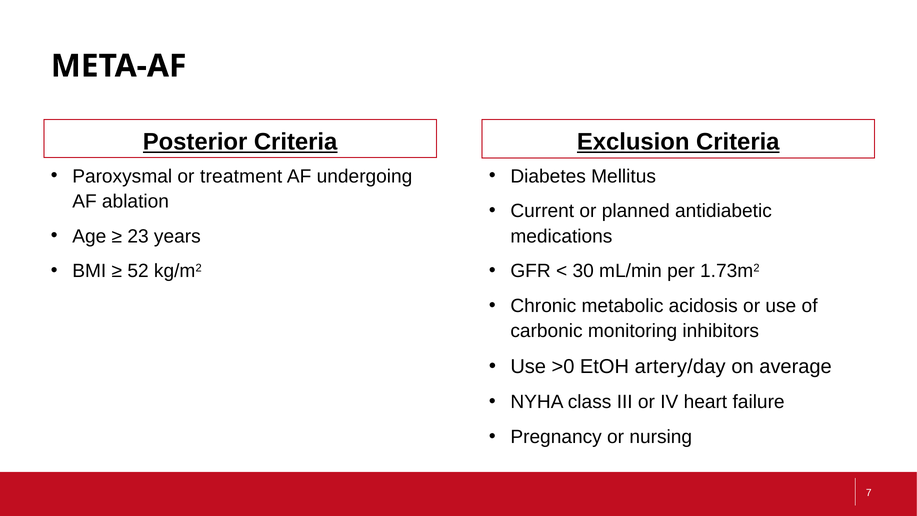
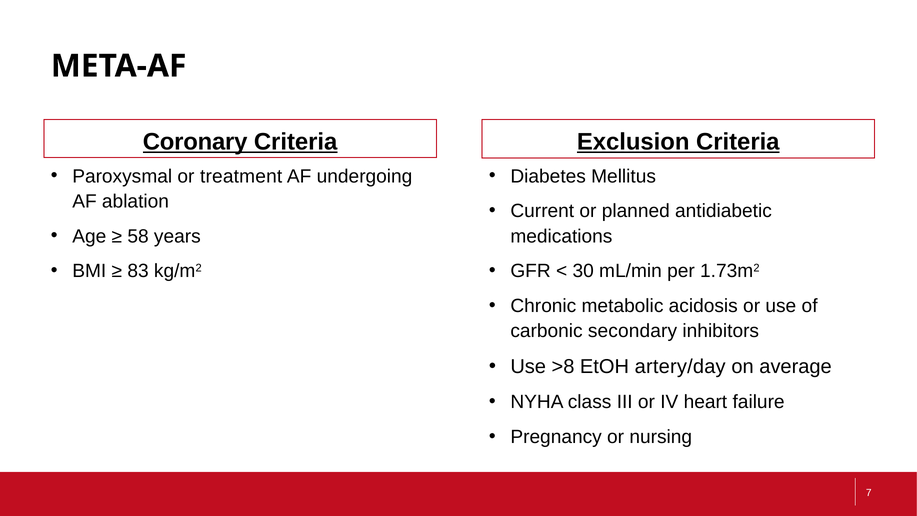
Posterior: Posterior -> Coronary
23: 23 -> 58
52: 52 -> 83
monitoring: monitoring -> secondary
>0: >0 -> >8
